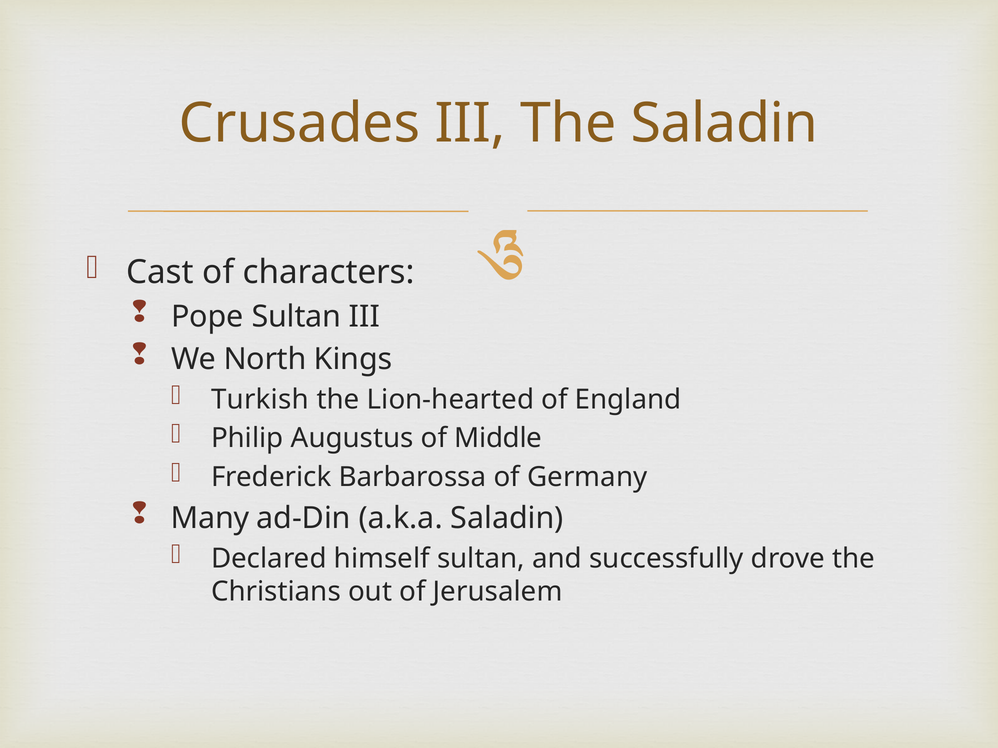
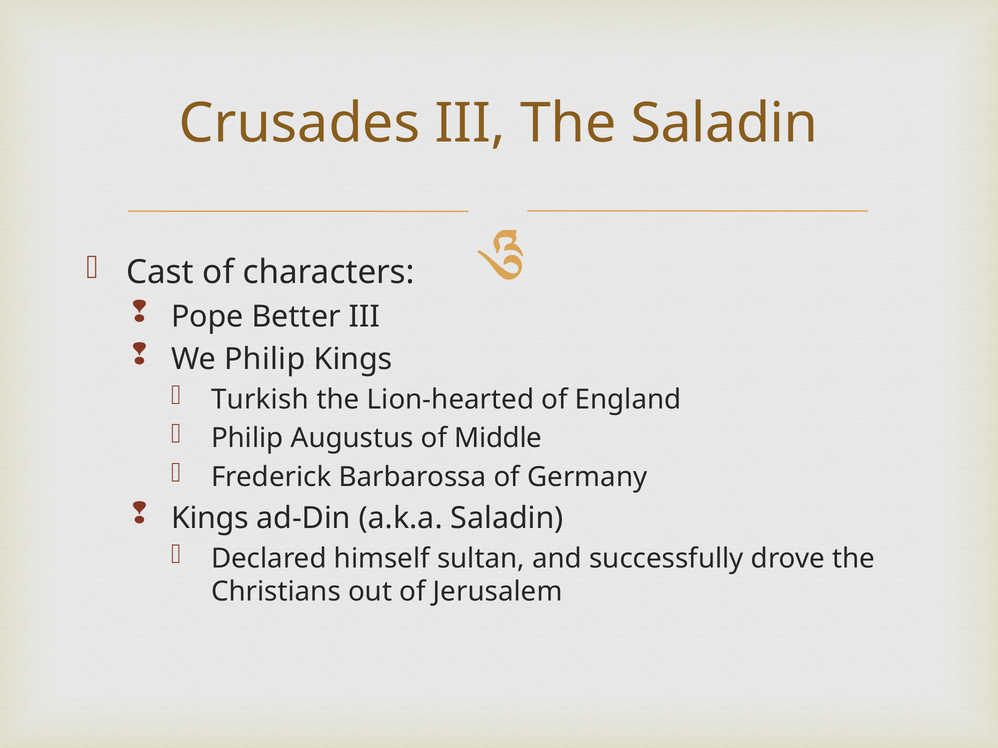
Pope Sultan: Sultan -> Better
We North: North -> Philip
Many at (210, 519): Many -> Kings
